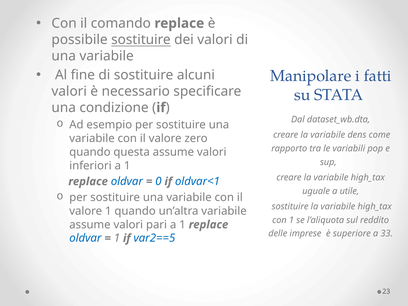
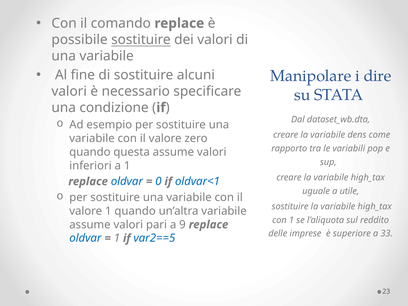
fatti: fatti -> dire
pari a 1: 1 -> 9
